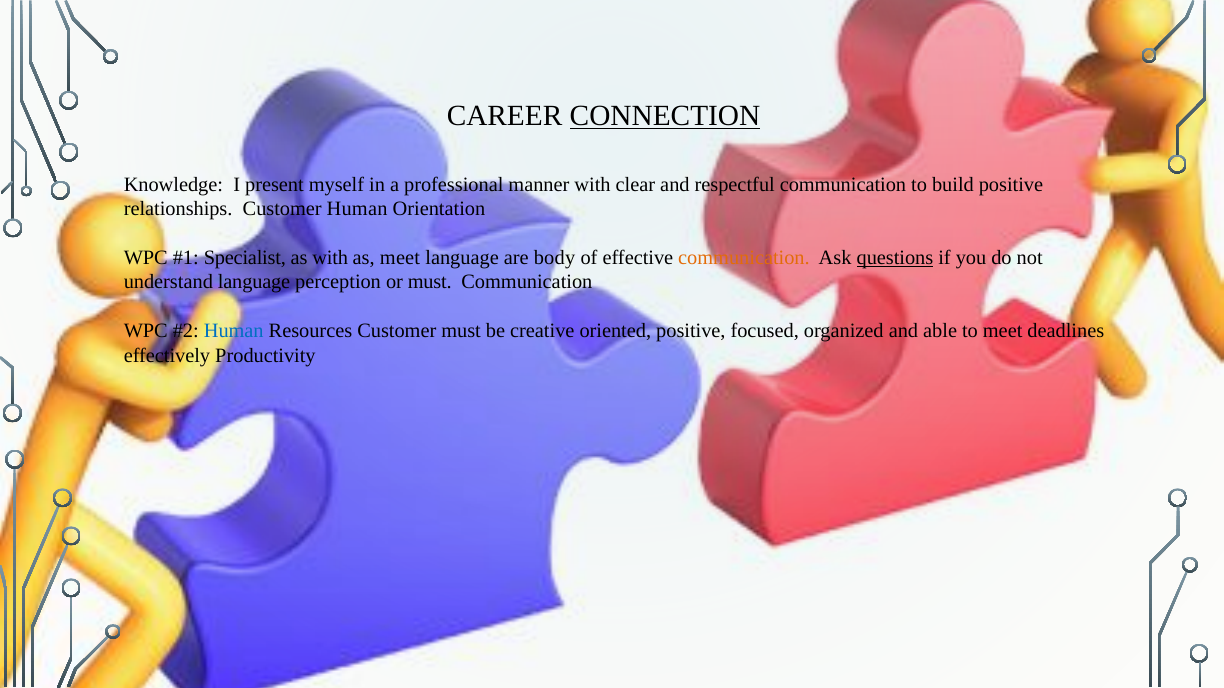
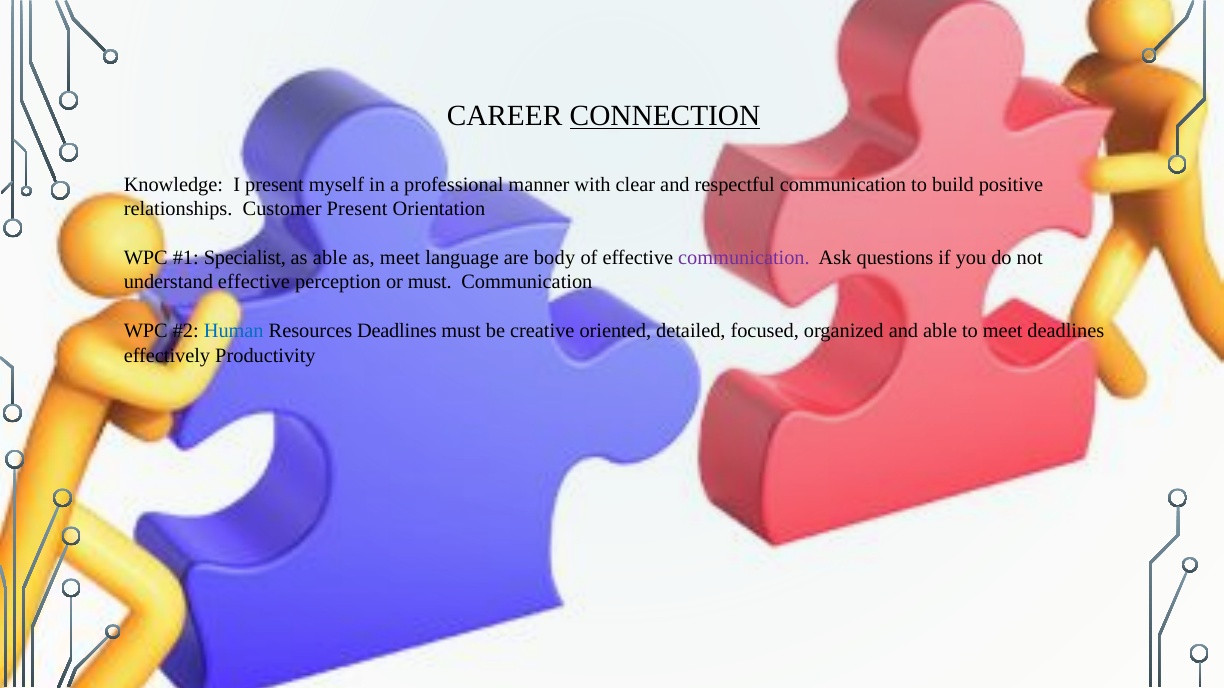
Customer Human: Human -> Present
as with: with -> able
communication at (744, 258) colour: orange -> purple
questions underline: present -> none
understand language: language -> effective
Resources Customer: Customer -> Deadlines
oriented positive: positive -> detailed
